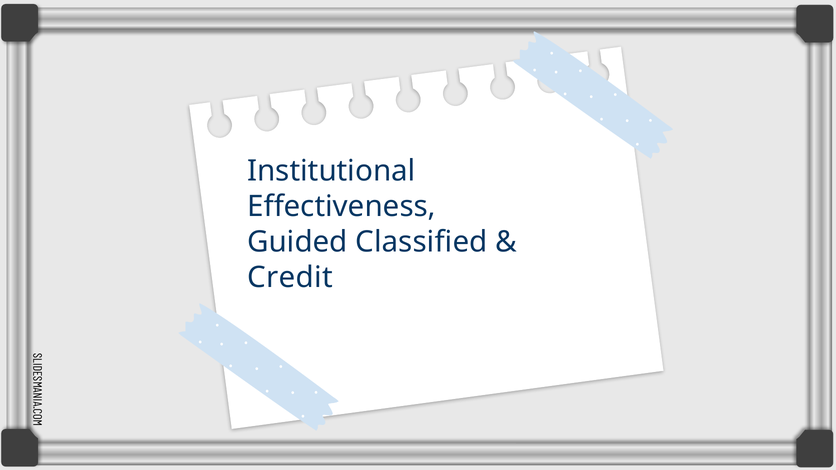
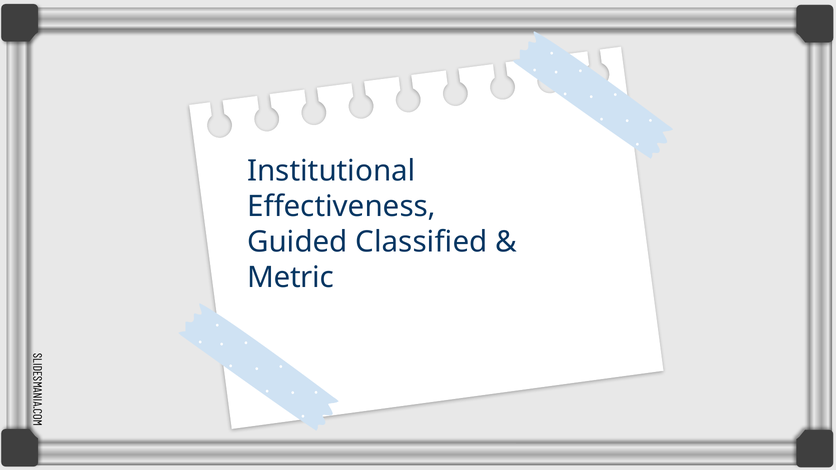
Credit: Credit -> Metric
